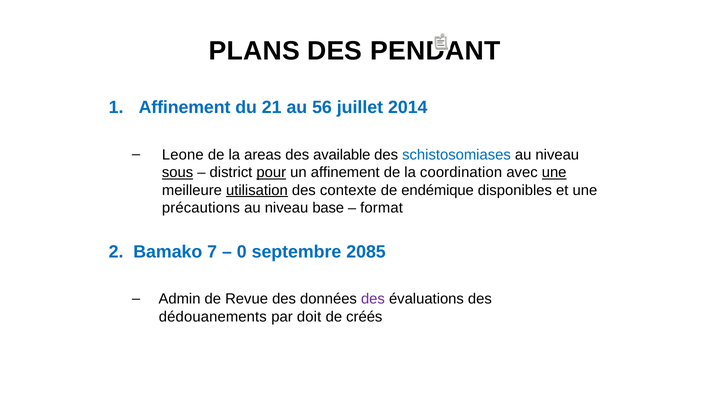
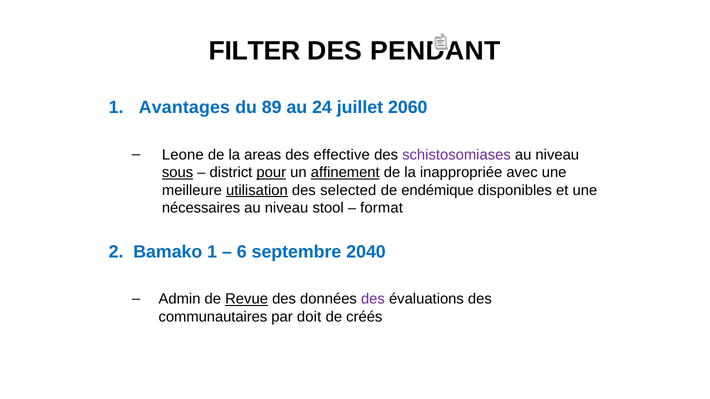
PLANS: PLANS -> FILTER
Affinement at (185, 108): Affinement -> Avantages
21: 21 -> 89
56: 56 -> 24
2014: 2014 -> 2060
available: available -> effective
schistosomiases colour: blue -> purple
affinement at (345, 173) underline: none -> present
coordination: coordination -> inappropriée
une at (554, 173) underline: present -> none
contexte: contexte -> selected
précautions: précautions -> nécessaires
base: base -> stool
Bamako 7: 7 -> 1
0: 0 -> 6
2085: 2085 -> 2040
Revue underline: none -> present
dédouanements: dédouanements -> communautaires
